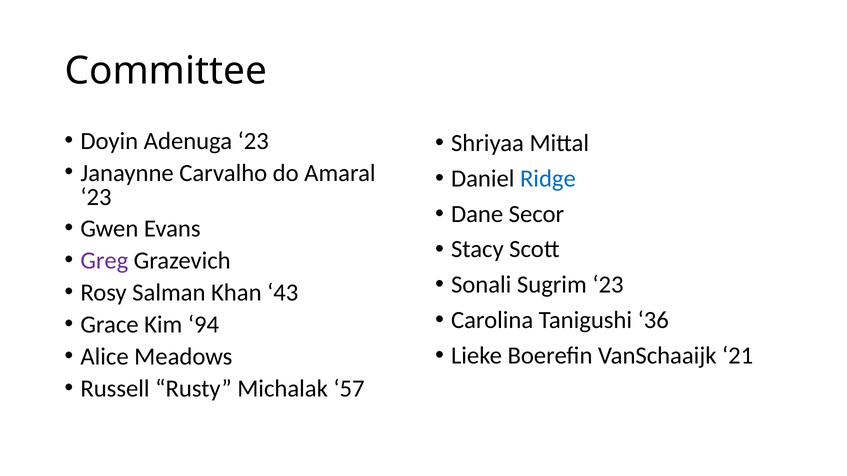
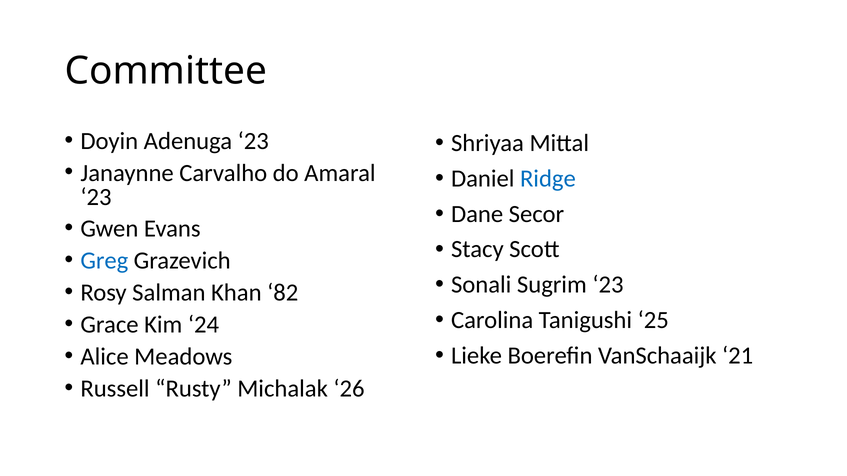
Greg colour: purple -> blue
43: 43 -> 82
36: 36 -> 25
94: 94 -> 24
57: 57 -> 26
